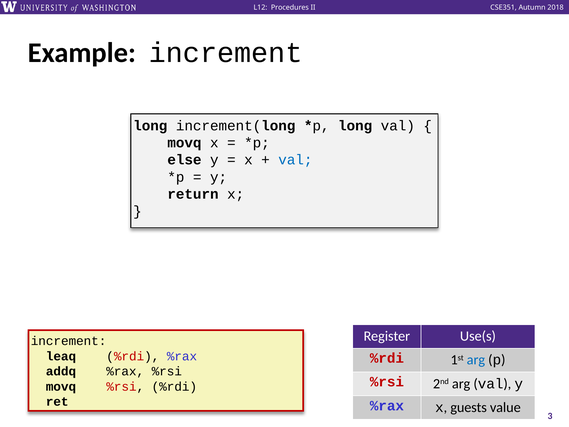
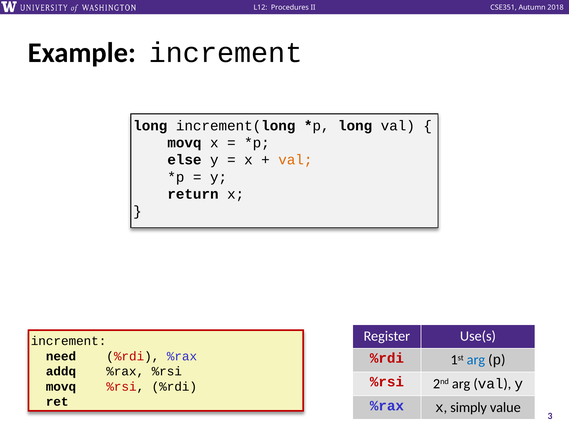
val at (295, 160) colour: blue -> orange
leaq: leaq -> need
guests: guests -> simply
